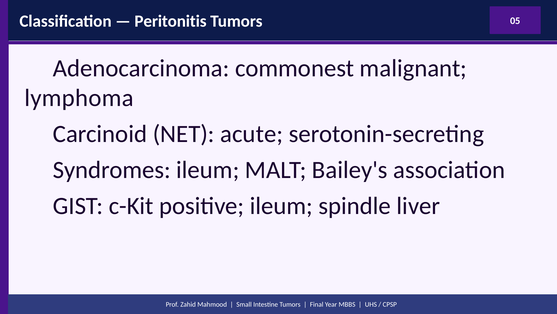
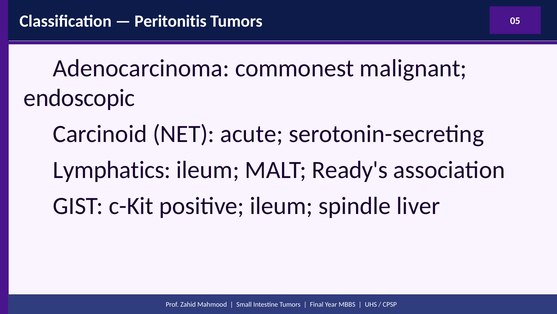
lymphoma: lymphoma -> endoscopic
Syndromes: Syndromes -> Lymphatics
Bailey's: Bailey's -> Ready's
